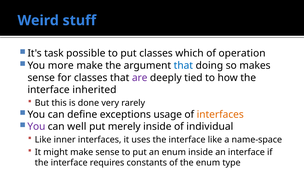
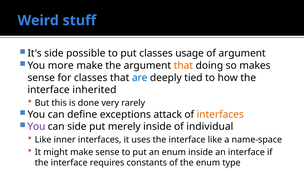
It's task: task -> side
which: which -> usage
of operation: operation -> argument
that at (183, 65) colour: blue -> orange
are colour: purple -> blue
usage: usage -> attack
can well: well -> side
